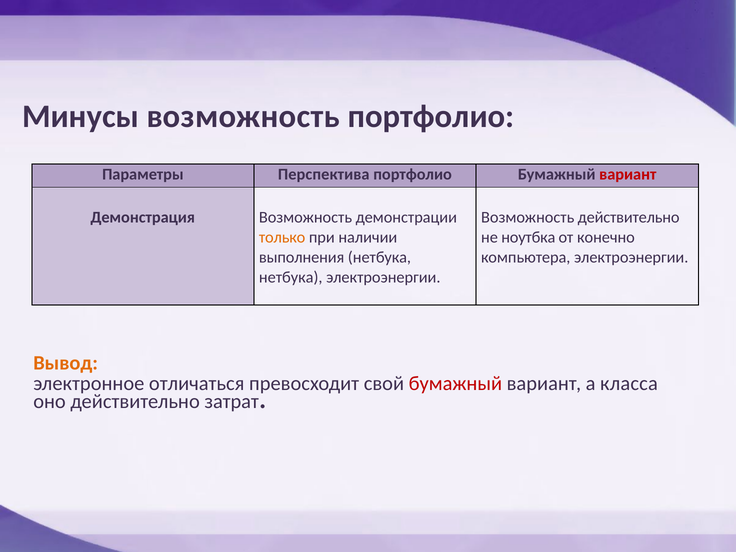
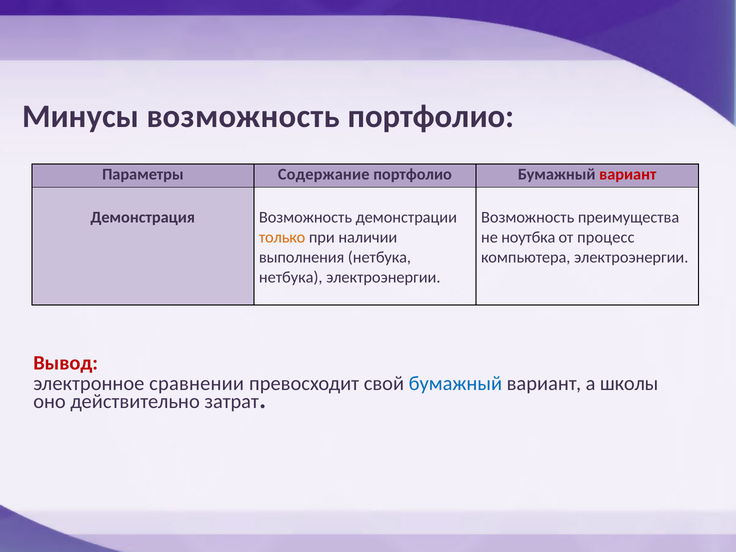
Перспектива: Перспектива -> Содержание
Возможность действительно: действительно -> преимущества
конечно: конечно -> процесс
Вывод colour: orange -> red
отличаться: отличаться -> сравнении
бумажный at (455, 383) colour: red -> blue
класса: класса -> школы
